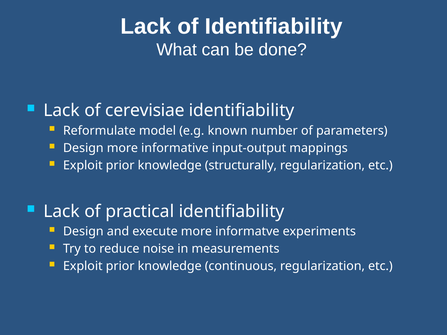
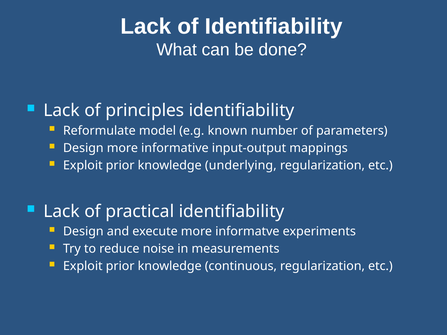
cerevisiae: cerevisiae -> principles
structurally: structurally -> underlying
